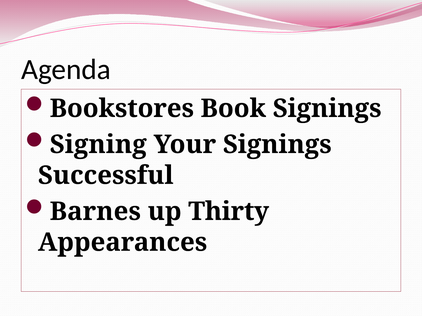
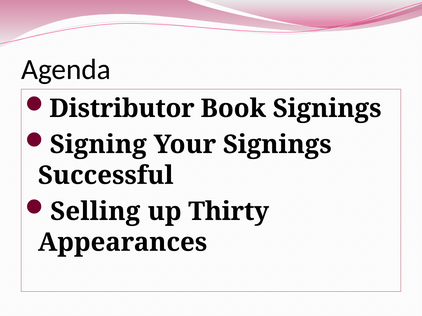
Bookstores: Bookstores -> Distributor
Barnes: Barnes -> Selling
